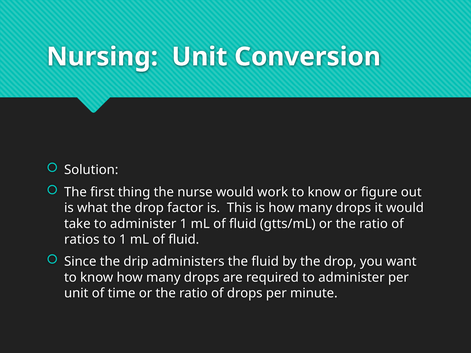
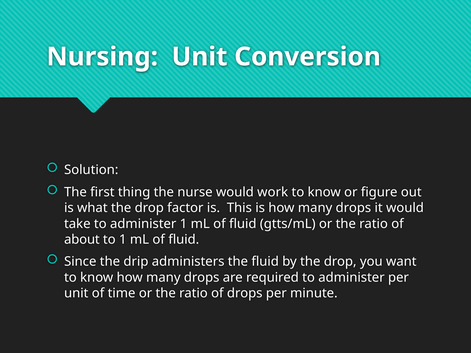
ratios: ratios -> about
